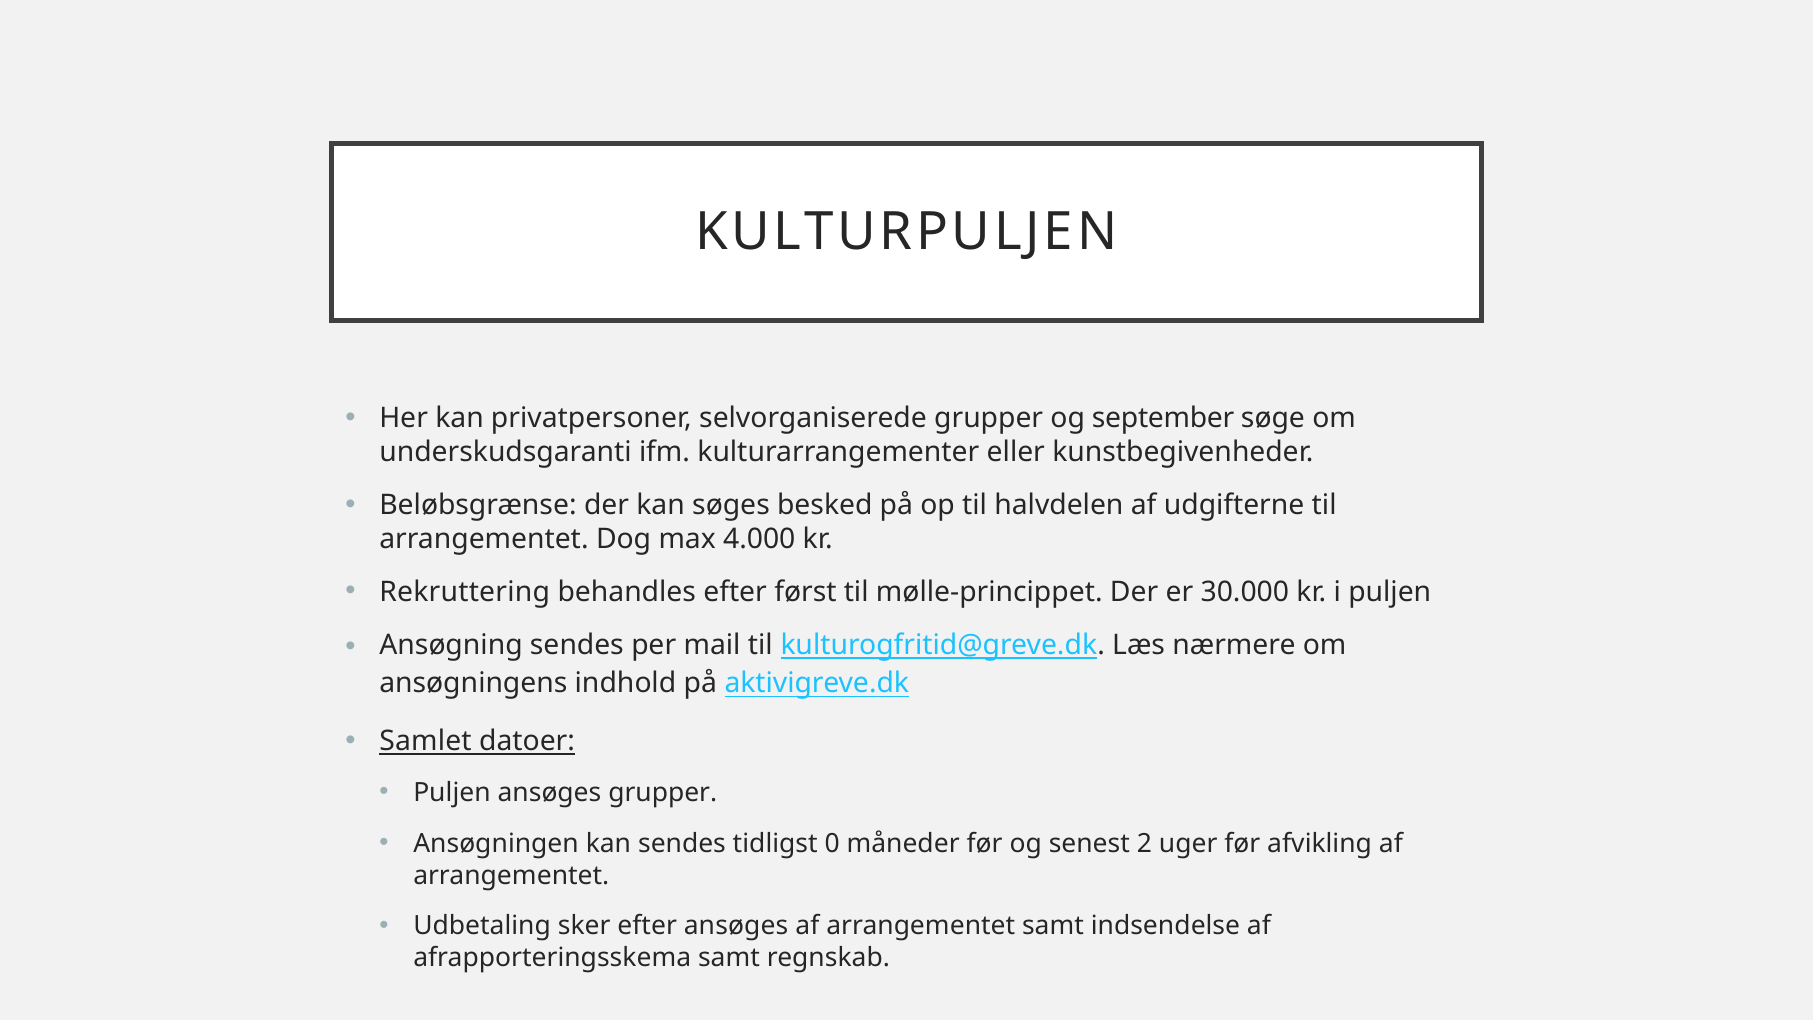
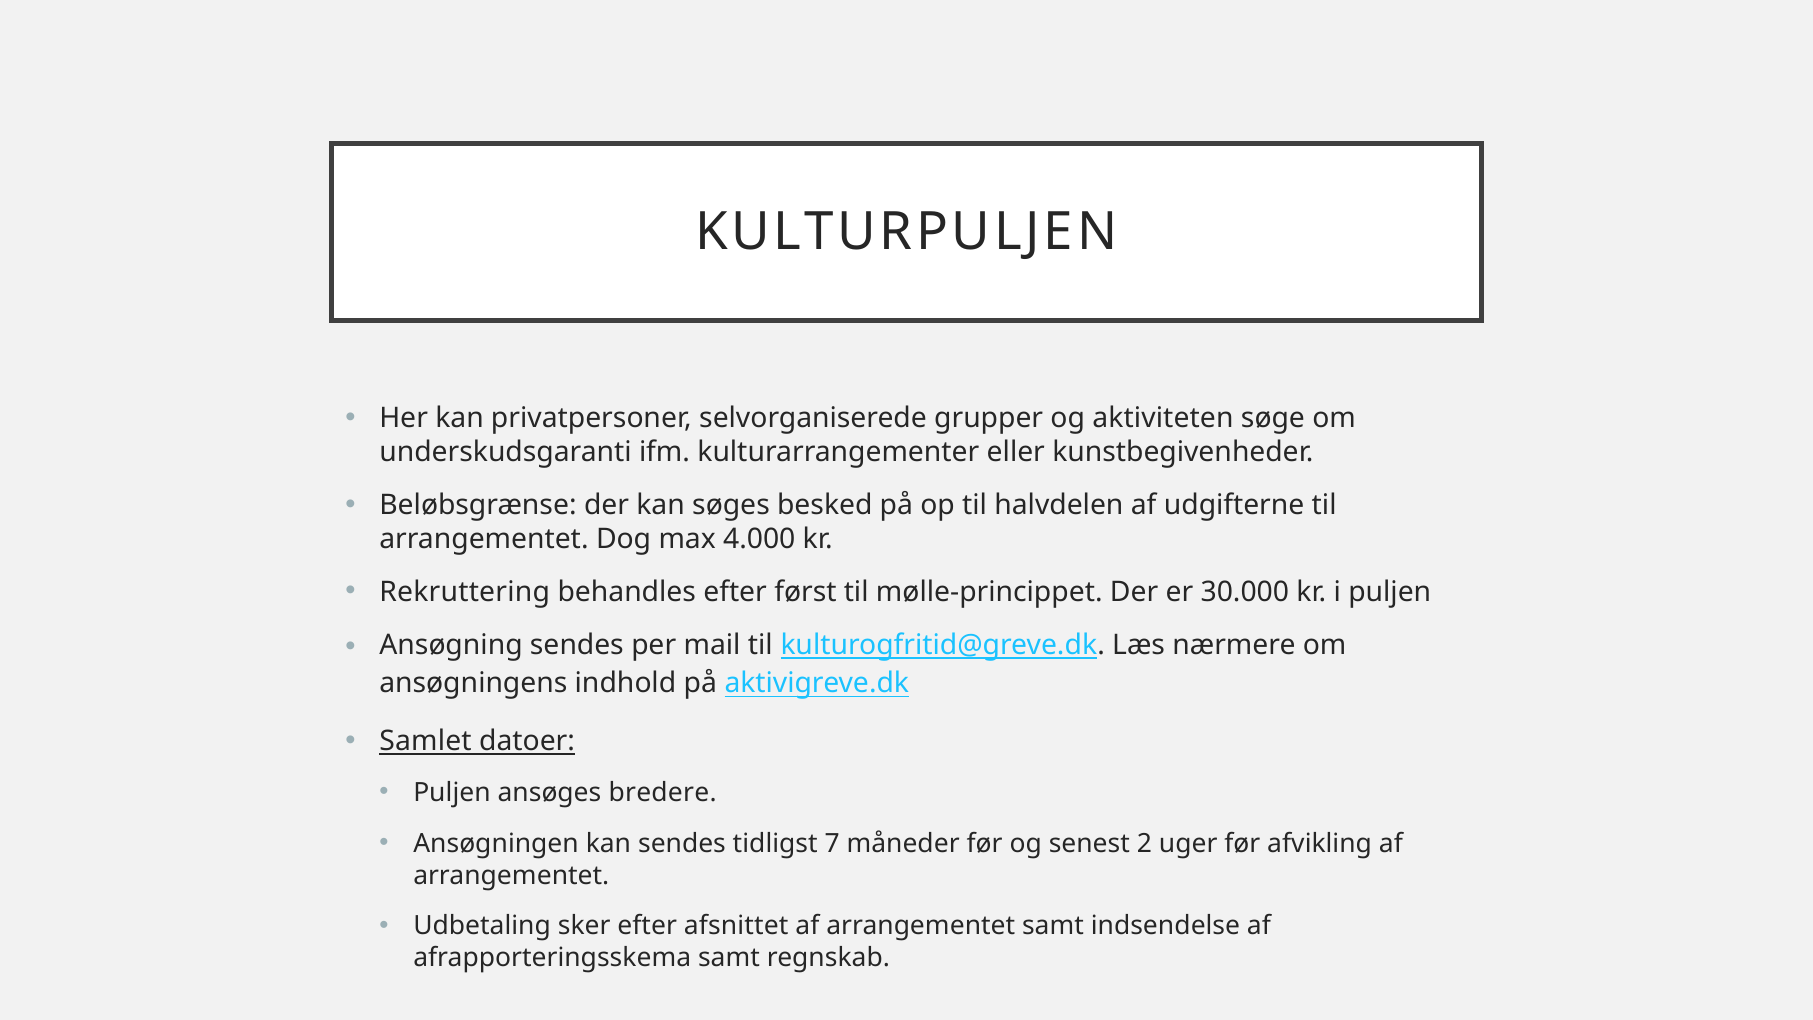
september: september -> aktiviteten
ansøges grupper: grupper -> bredere
0: 0 -> 7
efter ansøges: ansøges -> afsnittet
